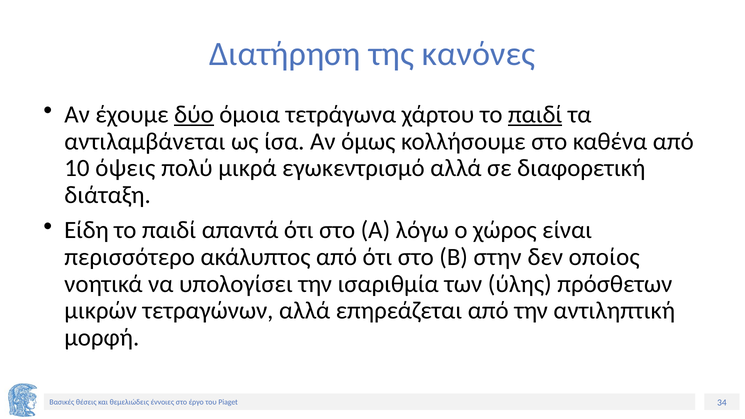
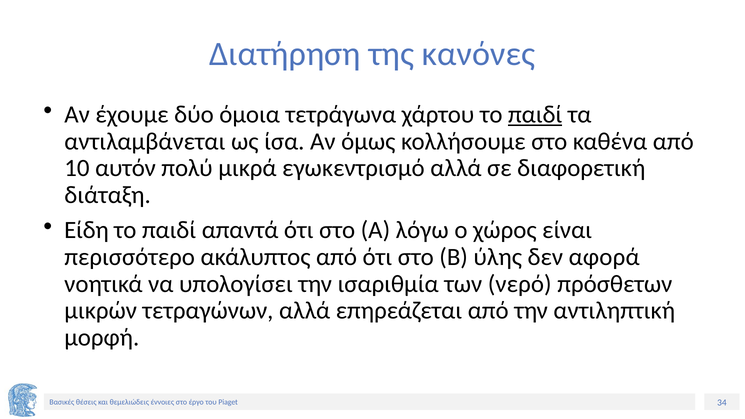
δύο underline: present -> none
όψεις: όψεις -> αυτόν
στην: στην -> ύλης
οποίος: οποίος -> αφορά
ύλης: ύλης -> νερό
